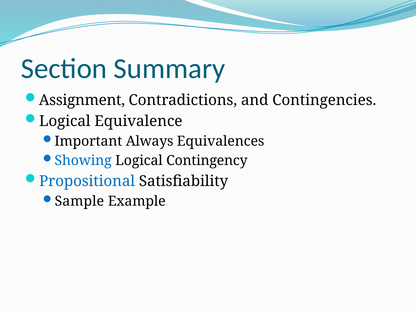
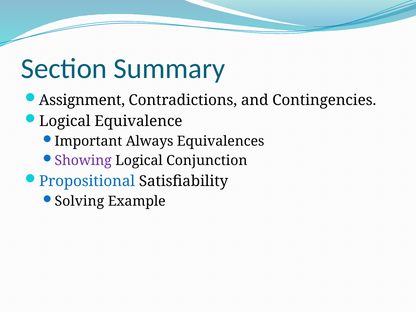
Showing colour: blue -> purple
Contingency: Contingency -> Conjunction
Sample: Sample -> Solving
